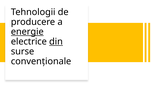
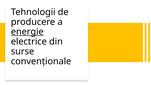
din underline: present -> none
